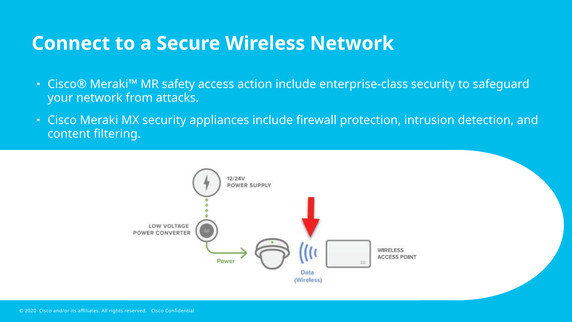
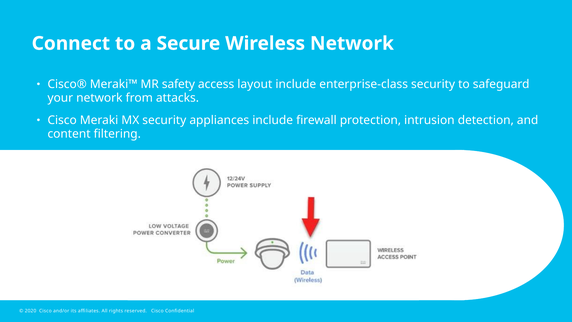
action: action -> layout
